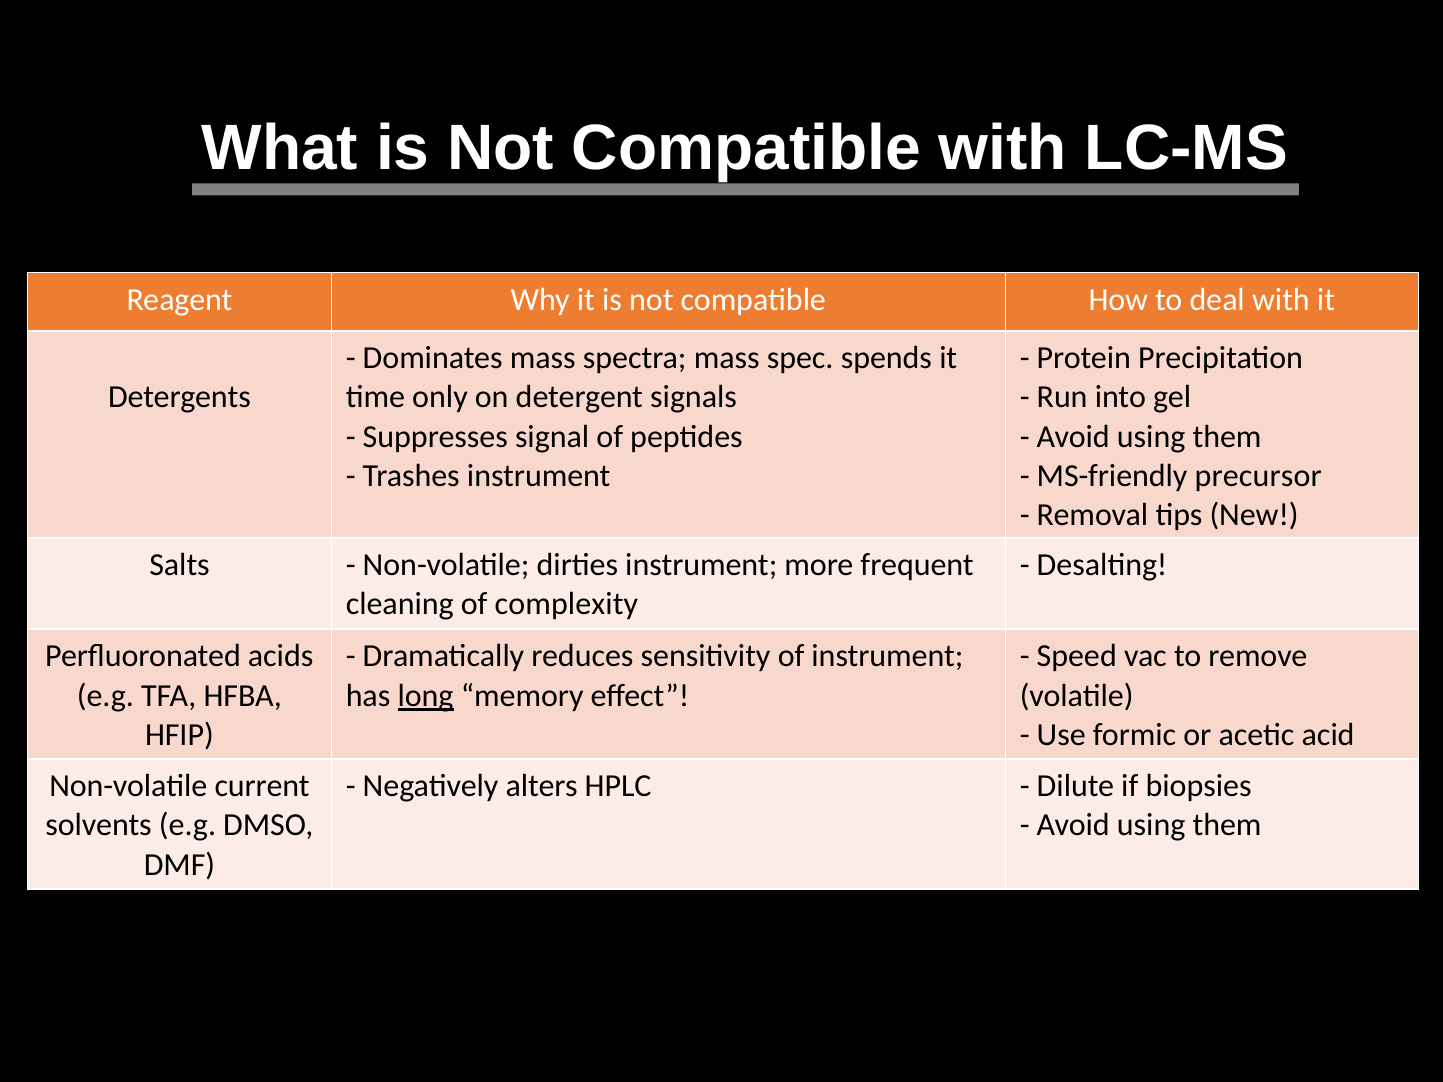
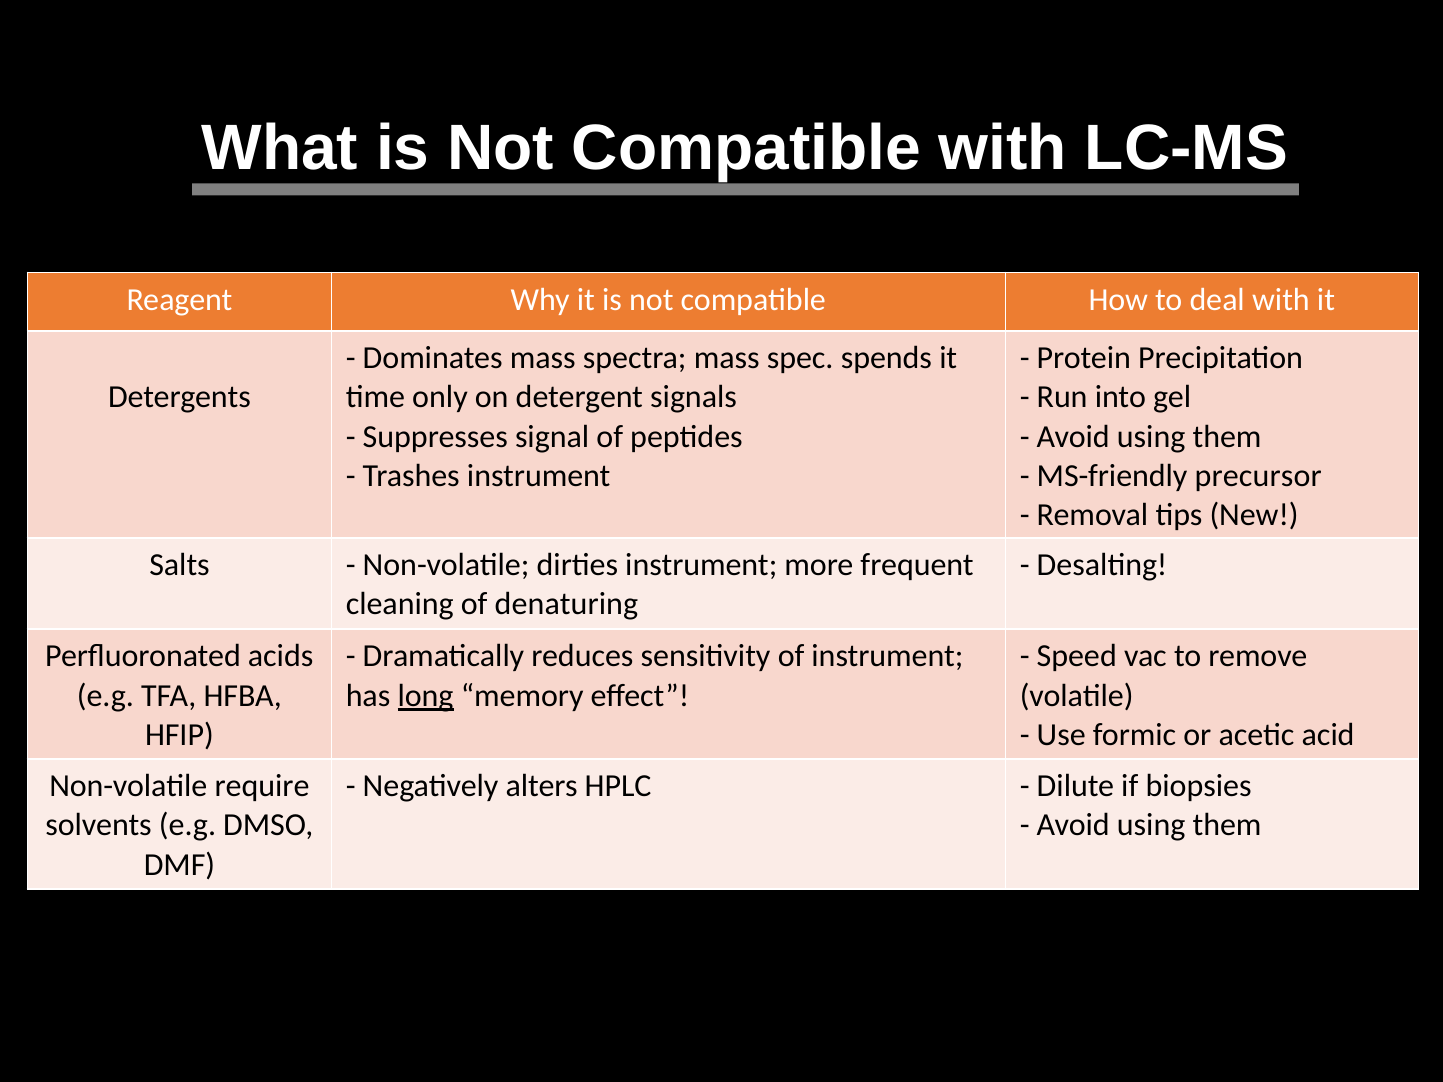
complexity: complexity -> denaturing
current: current -> require
